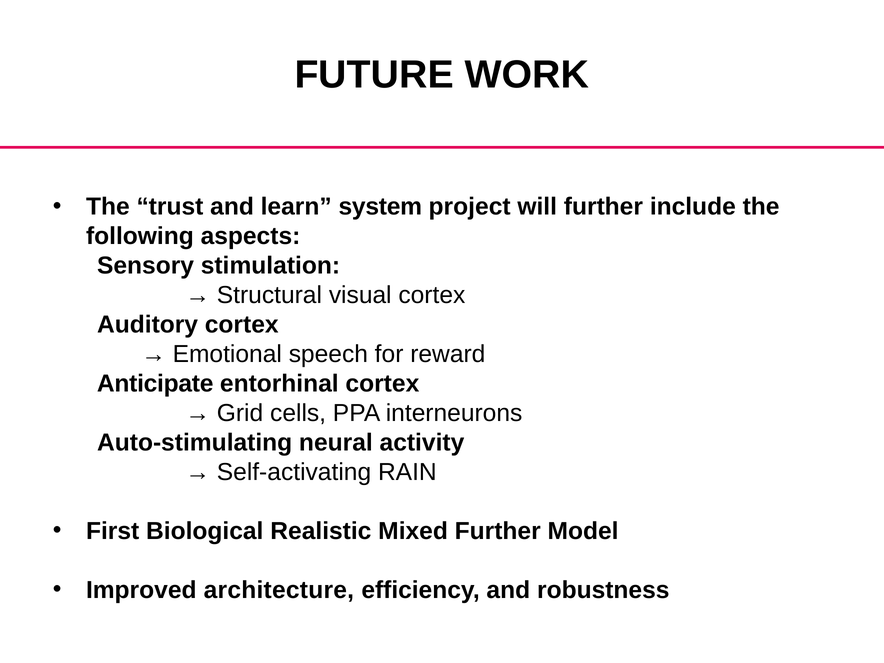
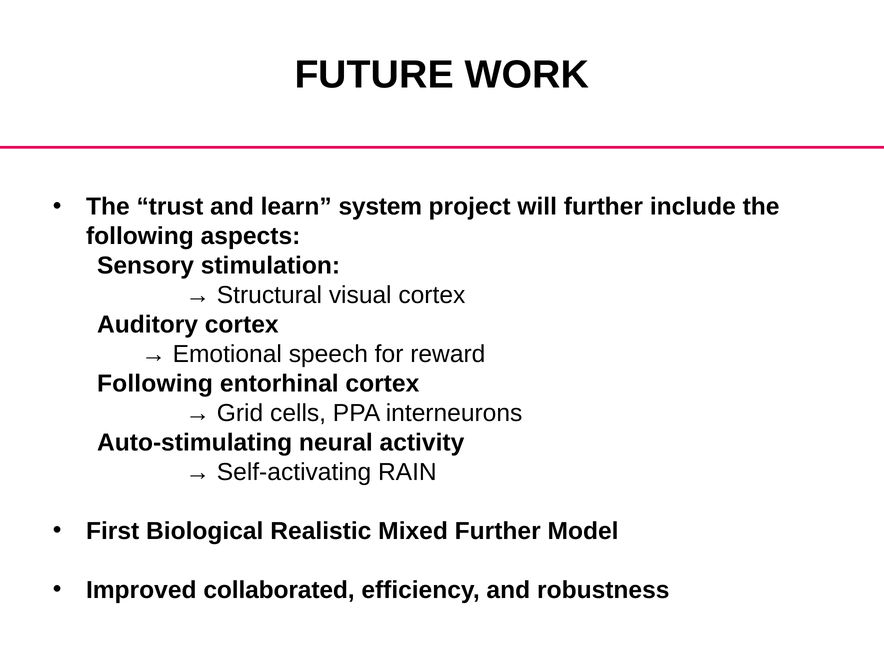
Anticipate at (155, 384): Anticipate -> Following
architecture: architecture -> collaborated
